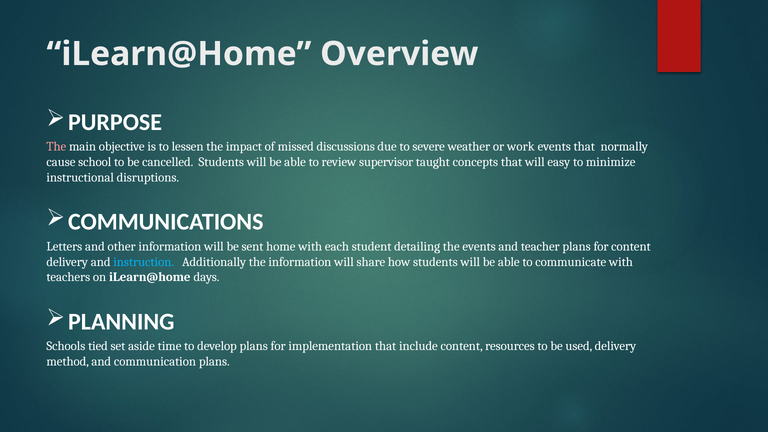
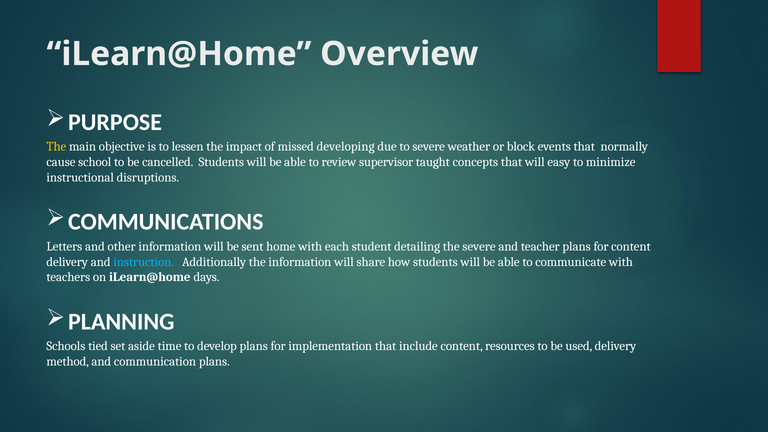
The at (56, 147) colour: pink -> yellow
discussions: discussions -> developing
work: work -> block
the events: events -> severe
